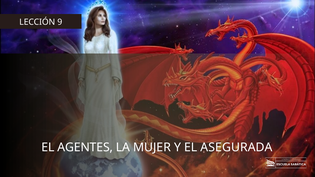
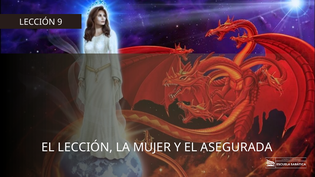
EL AGENTES: AGENTES -> LECCIÓN
